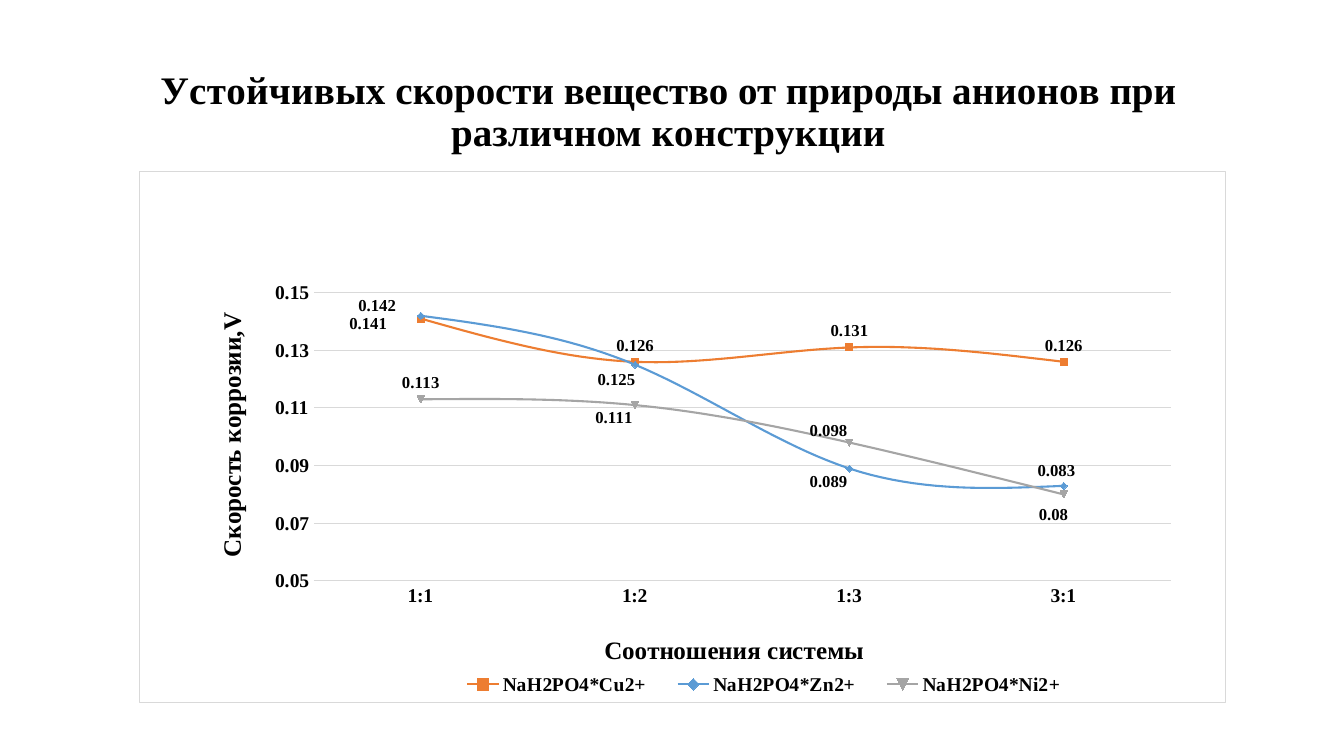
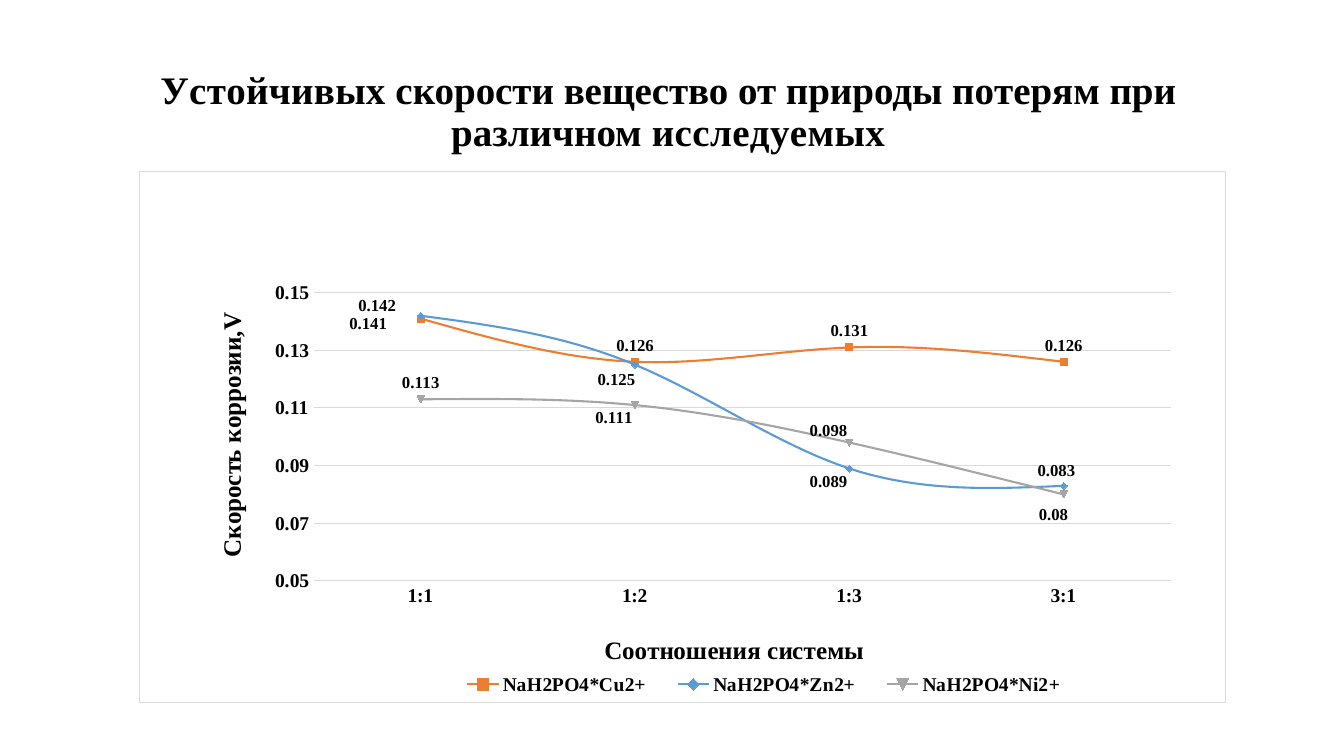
анионов: анионов -> потерям
конструкции: конструкции -> исследуемых
